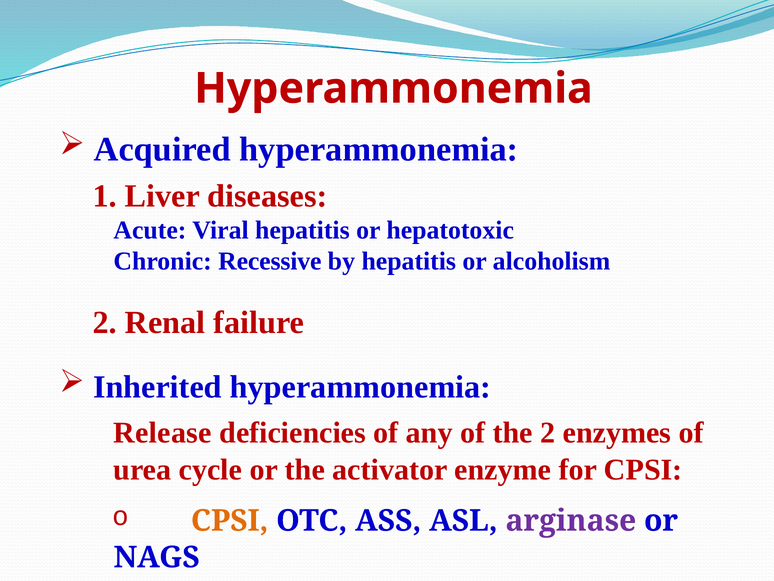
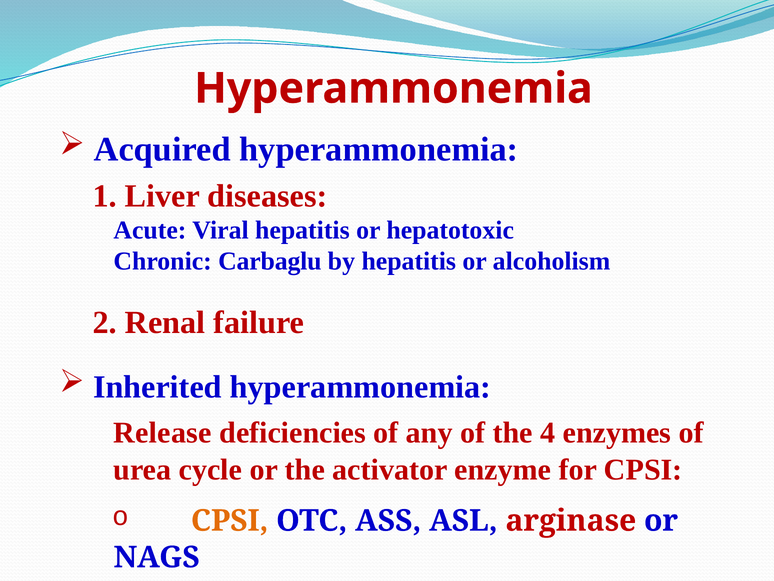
Recessive: Recessive -> Carbaglu
the 2: 2 -> 4
arginase colour: purple -> red
